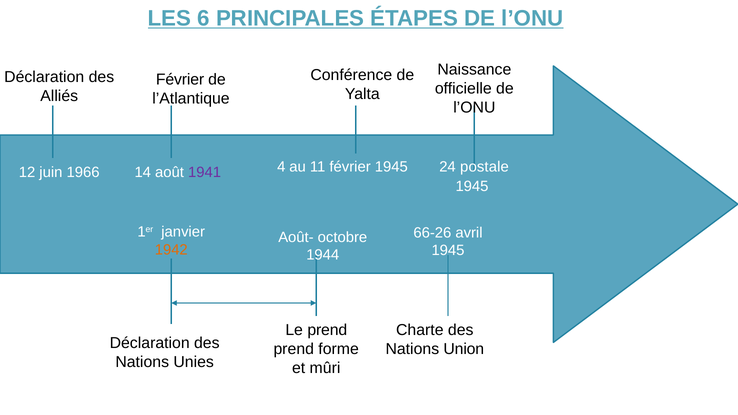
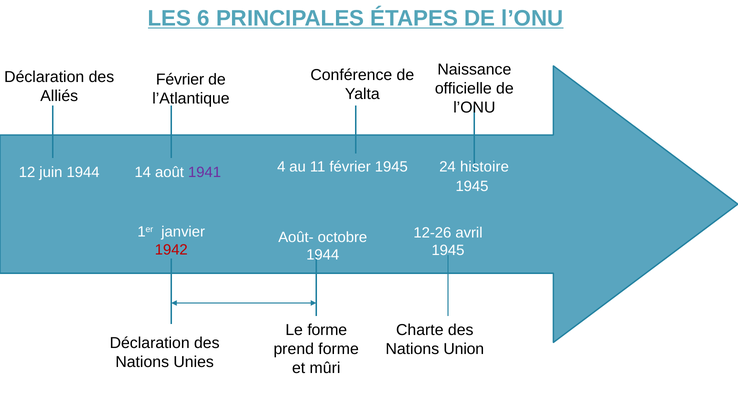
postale: postale -> histoire
juin 1966: 1966 -> 1944
66-26: 66-26 -> 12-26
1942 colour: orange -> red
Le prend: prend -> forme
